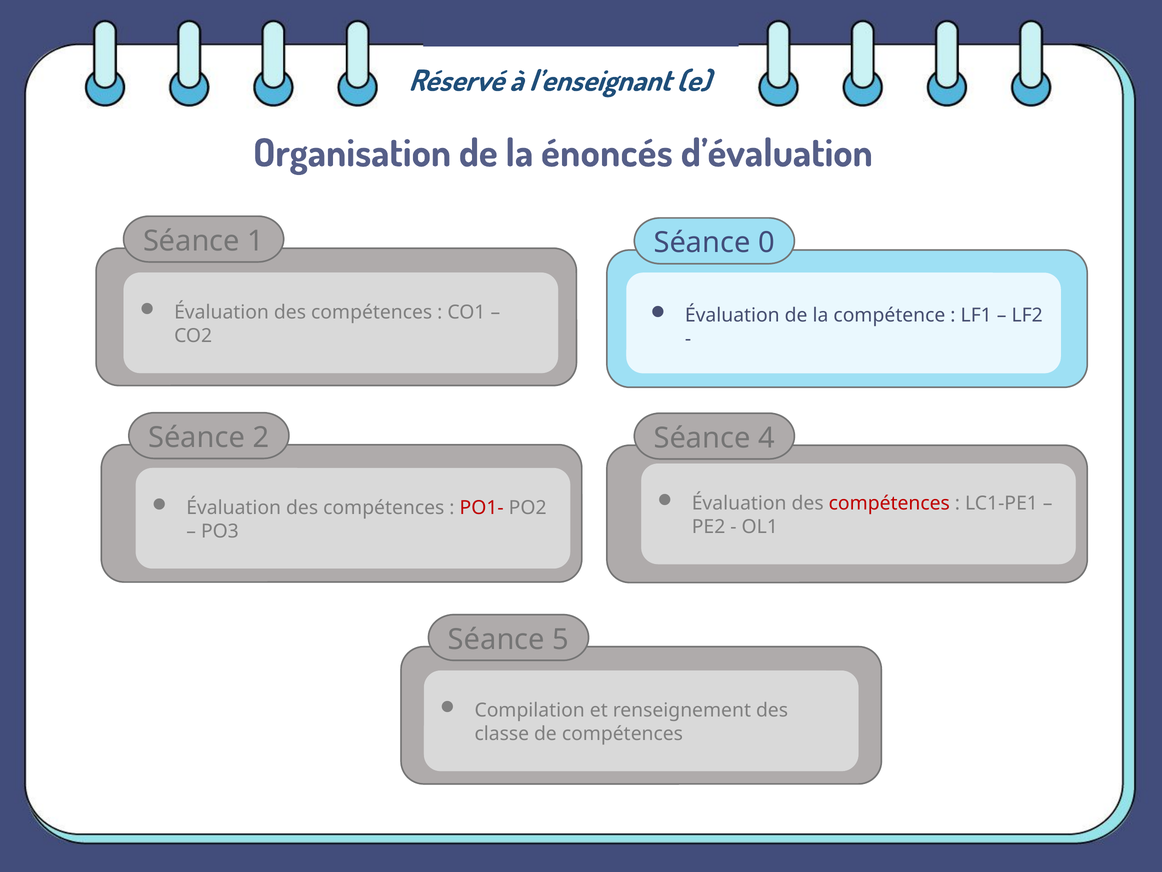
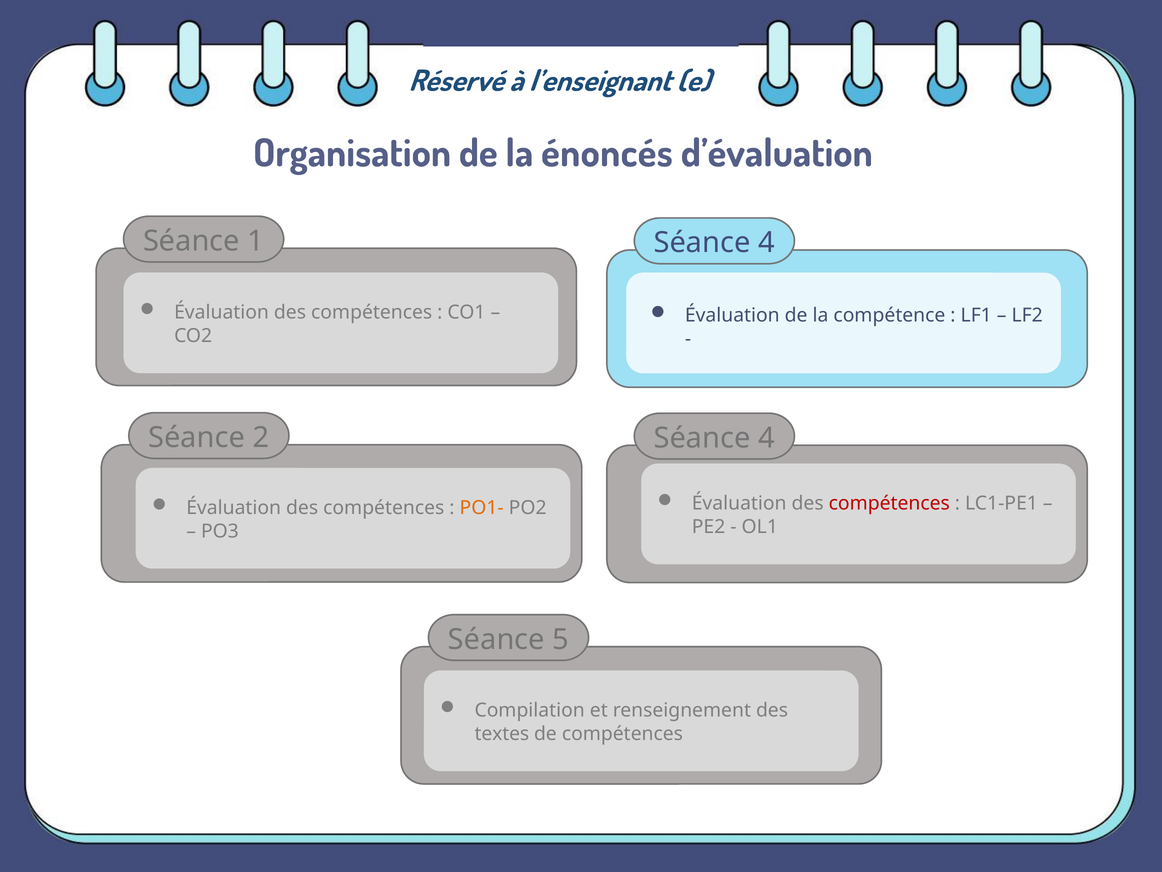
0 at (766, 243): 0 -> 4
PO1- colour: red -> orange
classe: classe -> textes
